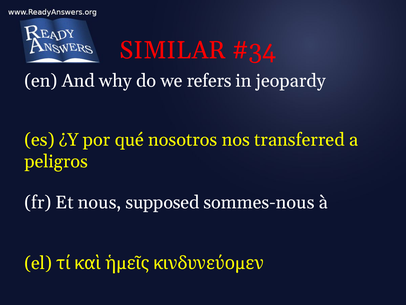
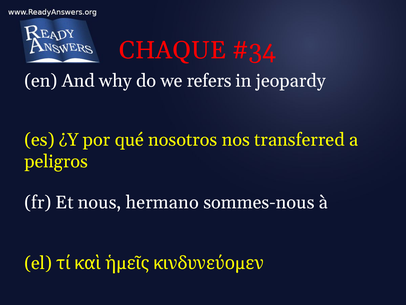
SIMILAR: SIMILAR -> CHAQUE
supposed: supposed -> hermano
